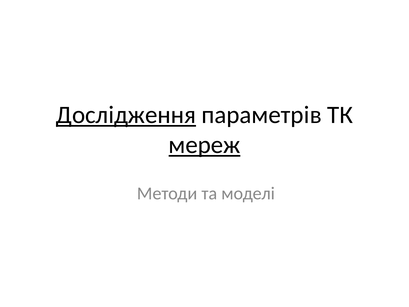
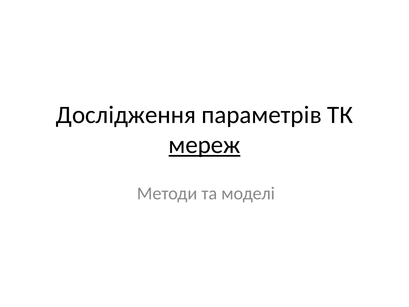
Дослідження underline: present -> none
